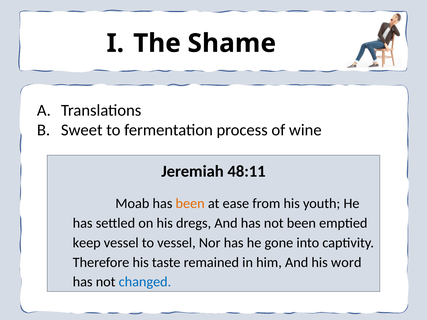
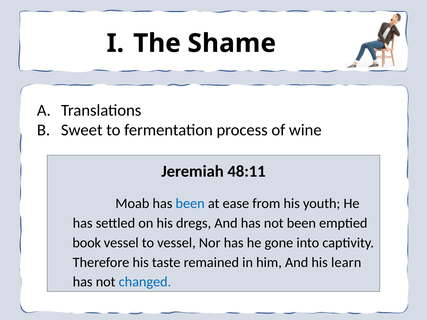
been at (190, 204) colour: orange -> blue
keep: keep -> book
word: word -> learn
